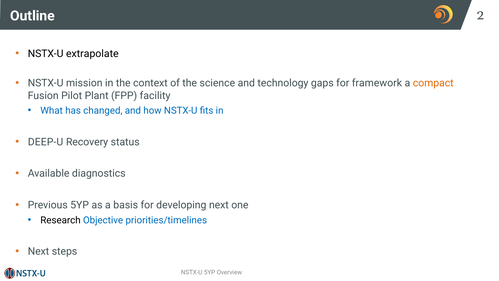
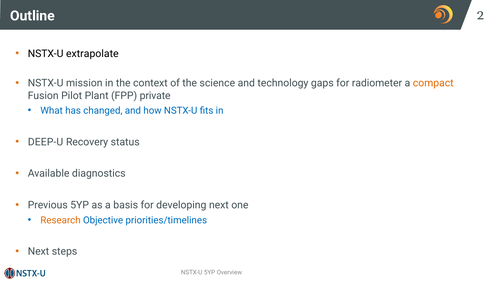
framework: framework -> radiometer
facility: facility -> private
Research colour: black -> orange
